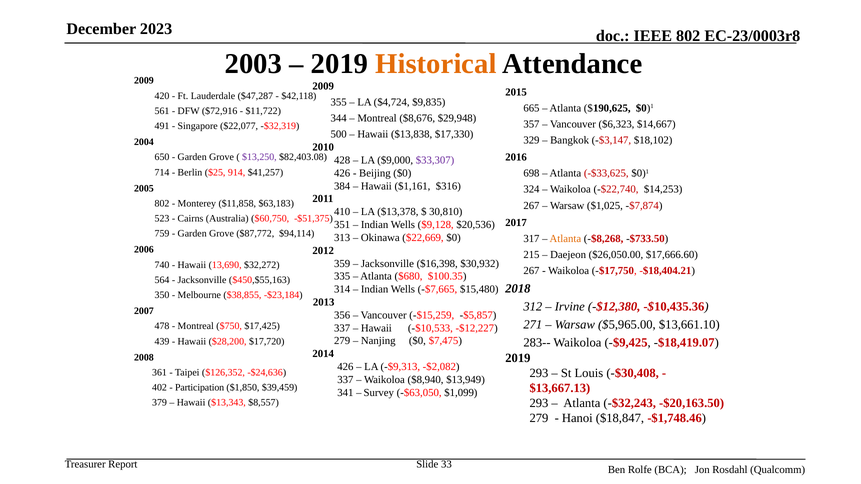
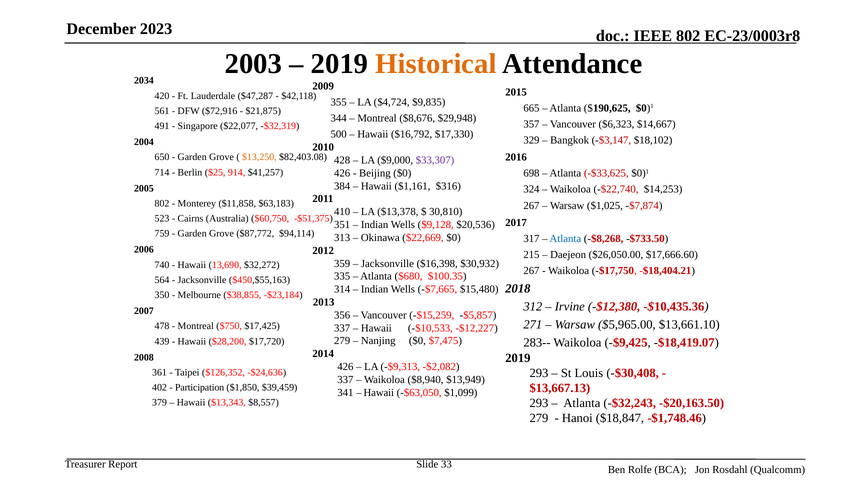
2009 at (144, 81): 2009 -> 2034
$11,722: $11,722 -> $21,875
$13,838: $13,838 -> $16,792
$13,250 colour: purple -> orange
Atlanta at (565, 239) colour: orange -> blue
Survey at (379, 393): Survey -> Hawaii
